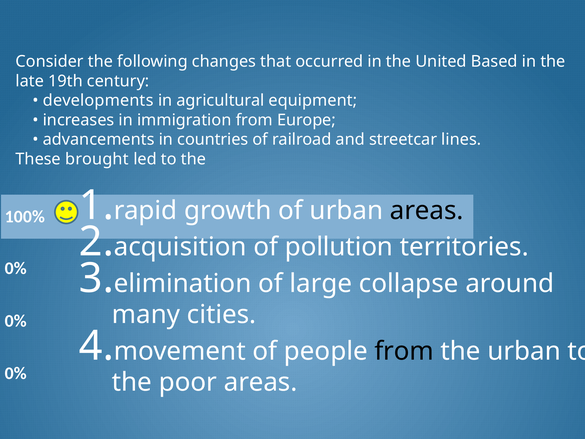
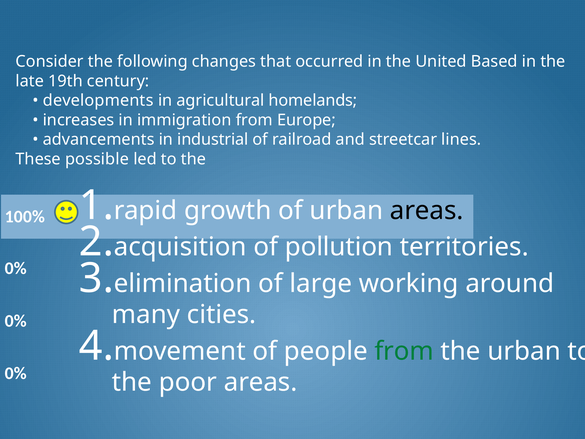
equipment: equipment -> homelands
countries: countries -> industrial
brought: brought -> possible
collapse: collapse -> working
from at (404, 351) colour: black -> green
